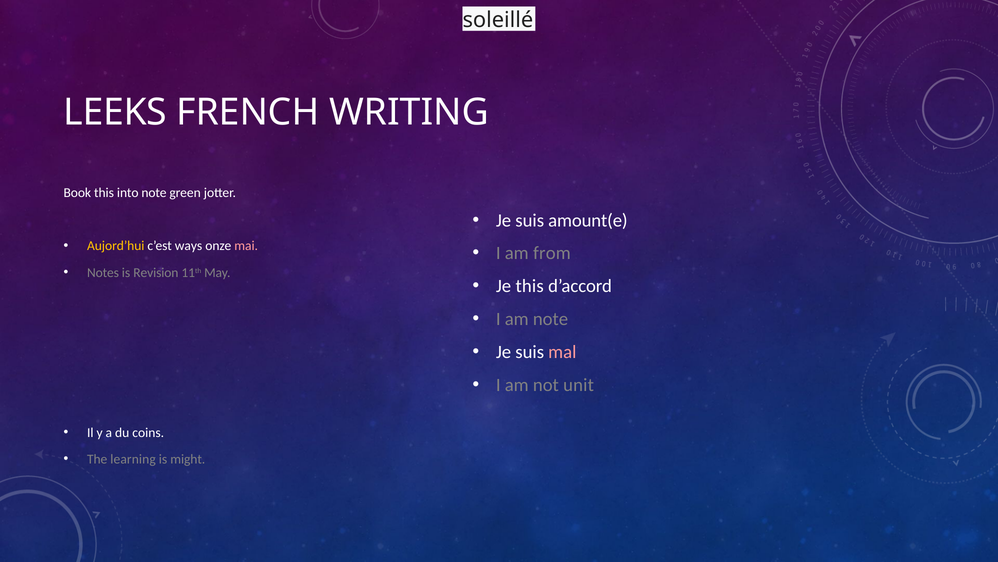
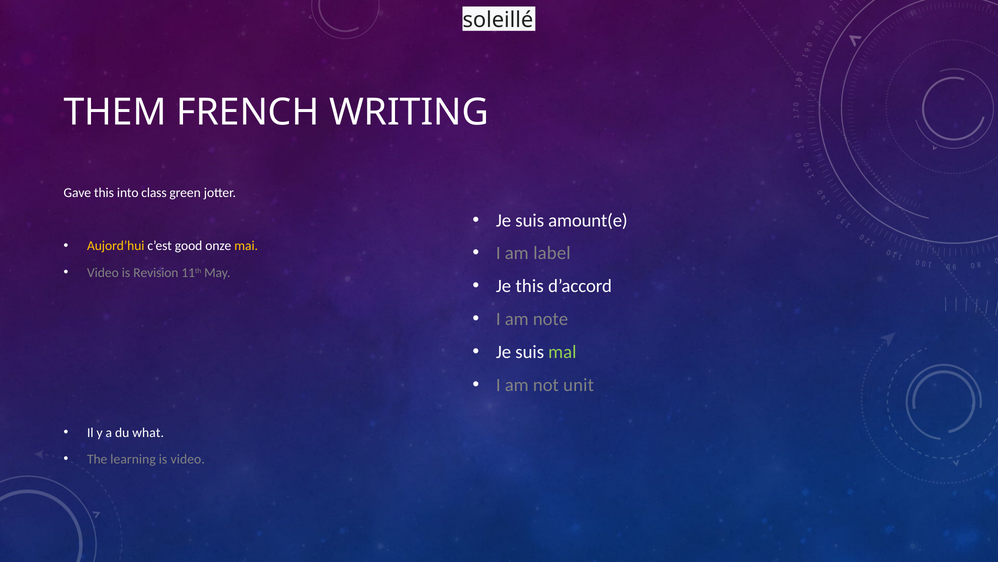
LEEKS: LEEKS -> THEM
Book: Book -> Gave
into note: note -> class
ways: ways -> good
mai colour: pink -> yellow
from: from -> label
Notes at (103, 272): Notes -> Video
mal colour: pink -> light green
coins: coins -> what
is might: might -> video
